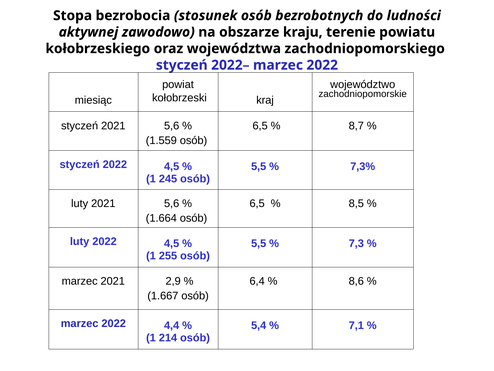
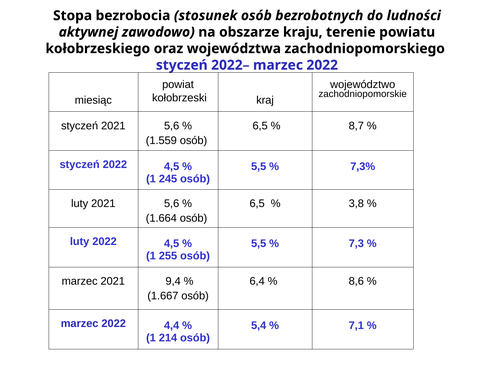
8,5: 8,5 -> 3,8
2,9: 2,9 -> 9,4
